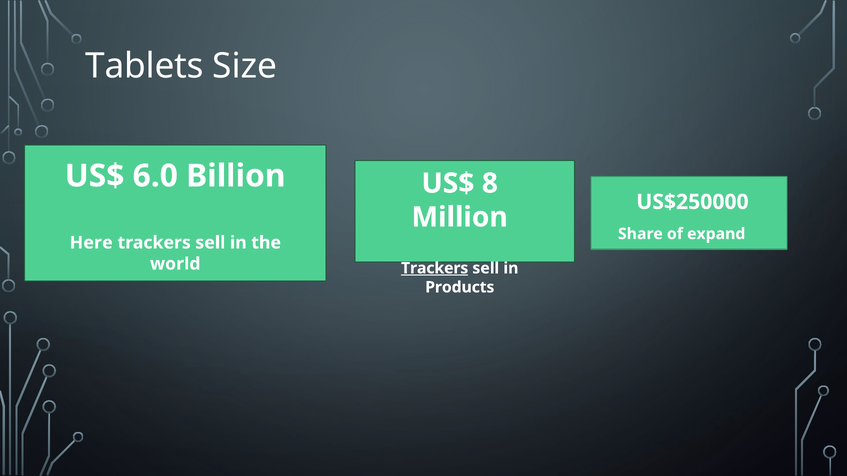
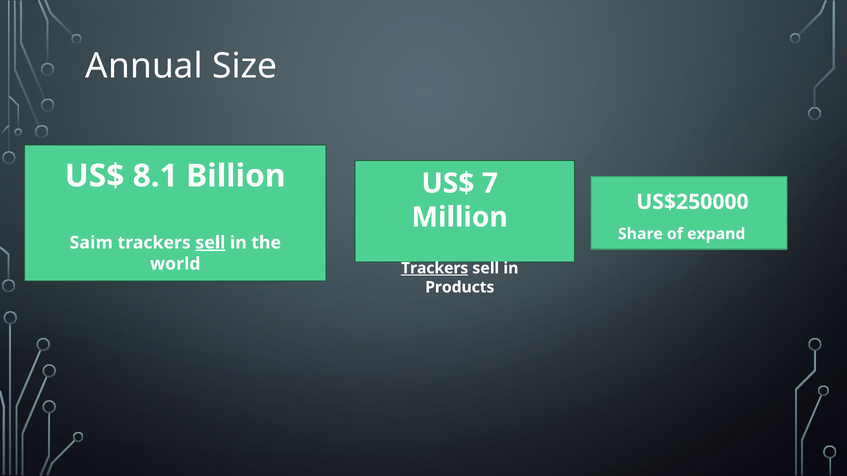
Tablets: Tablets -> Annual
6.0: 6.0 -> 8.1
8: 8 -> 7
Here: Here -> Saim
sell at (210, 243) underline: none -> present
